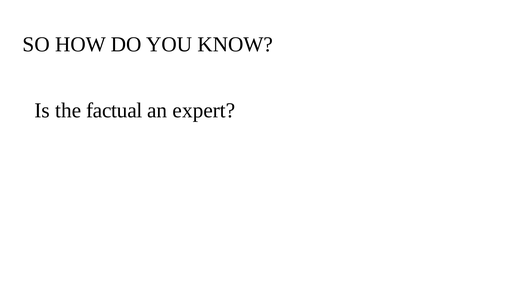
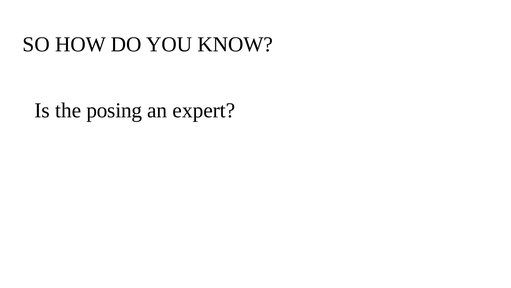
factual: factual -> posing
